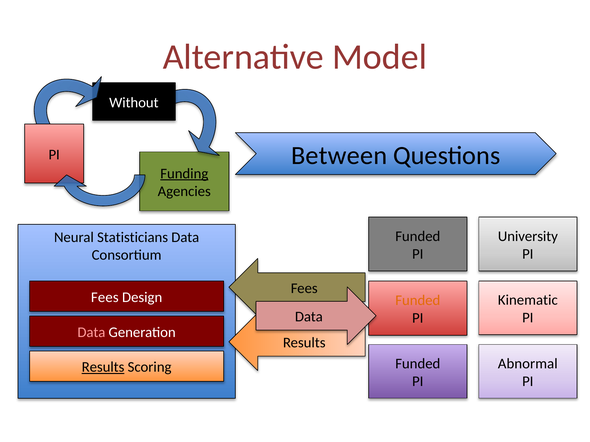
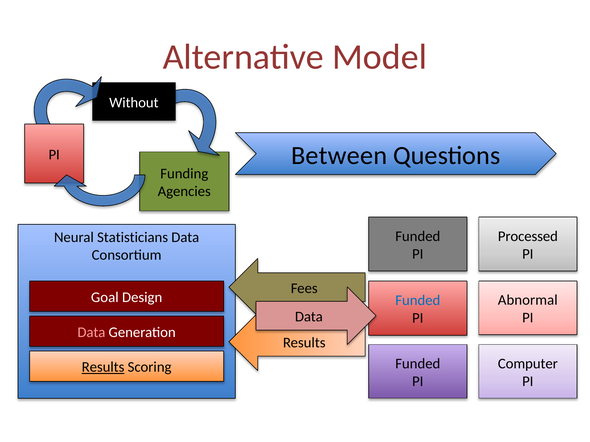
Funding underline: present -> none
University: University -> Processed
Fees at (105, 298): Fees -> Goal
Kinematic: Kinematic -> Abnormal
Funded at (418, 301) colour: orange -> blue
Abnormal: Abnormal -> Computer
